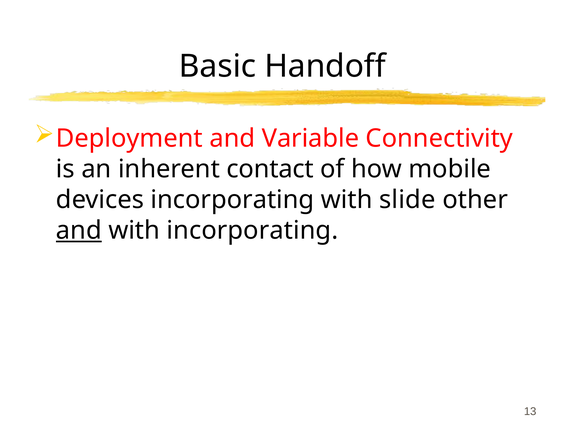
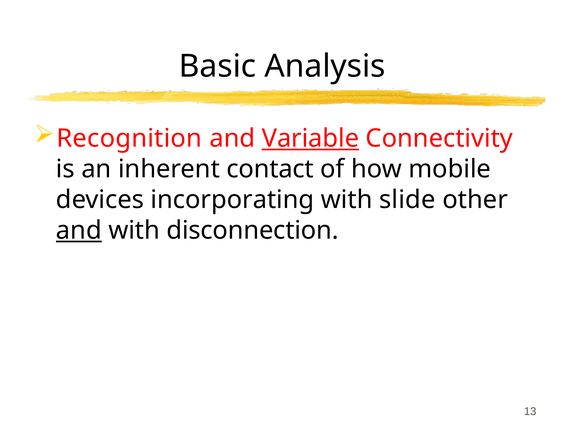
Handoff: Handoff -> Analysis
Deployment: Deployment -> Recognition
Variable underline: none -> present
with incorporating: incorporating -> disconnection
